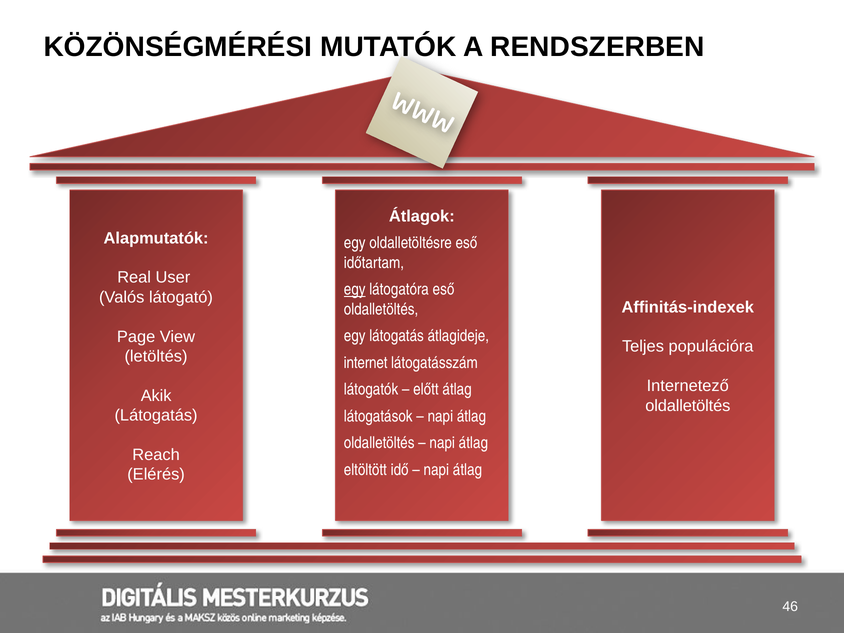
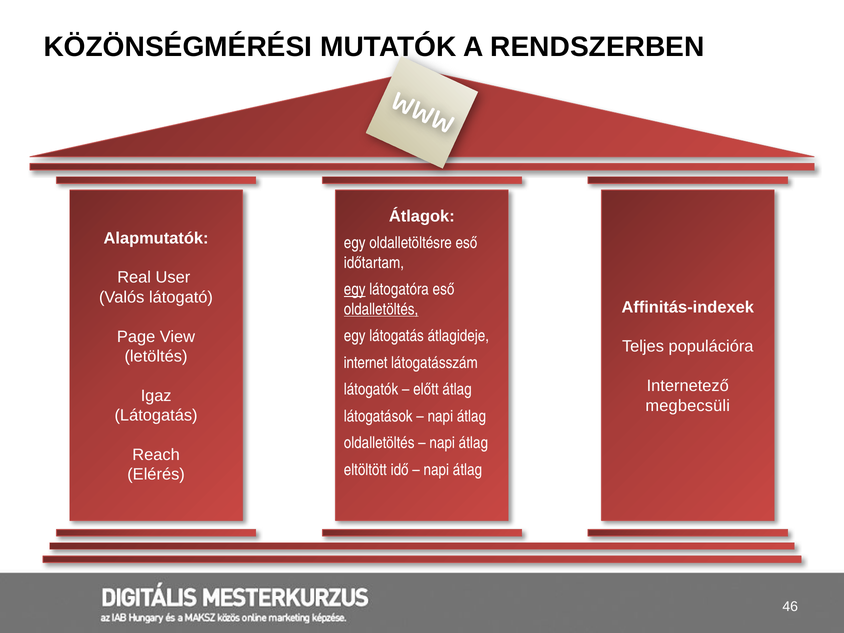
oldalletöltés at (381, 309) underline: none -> present
Akik: Akik -> Igaz
oldalletöltés at (688, 406): oldalletöltés -> megbecsüli
